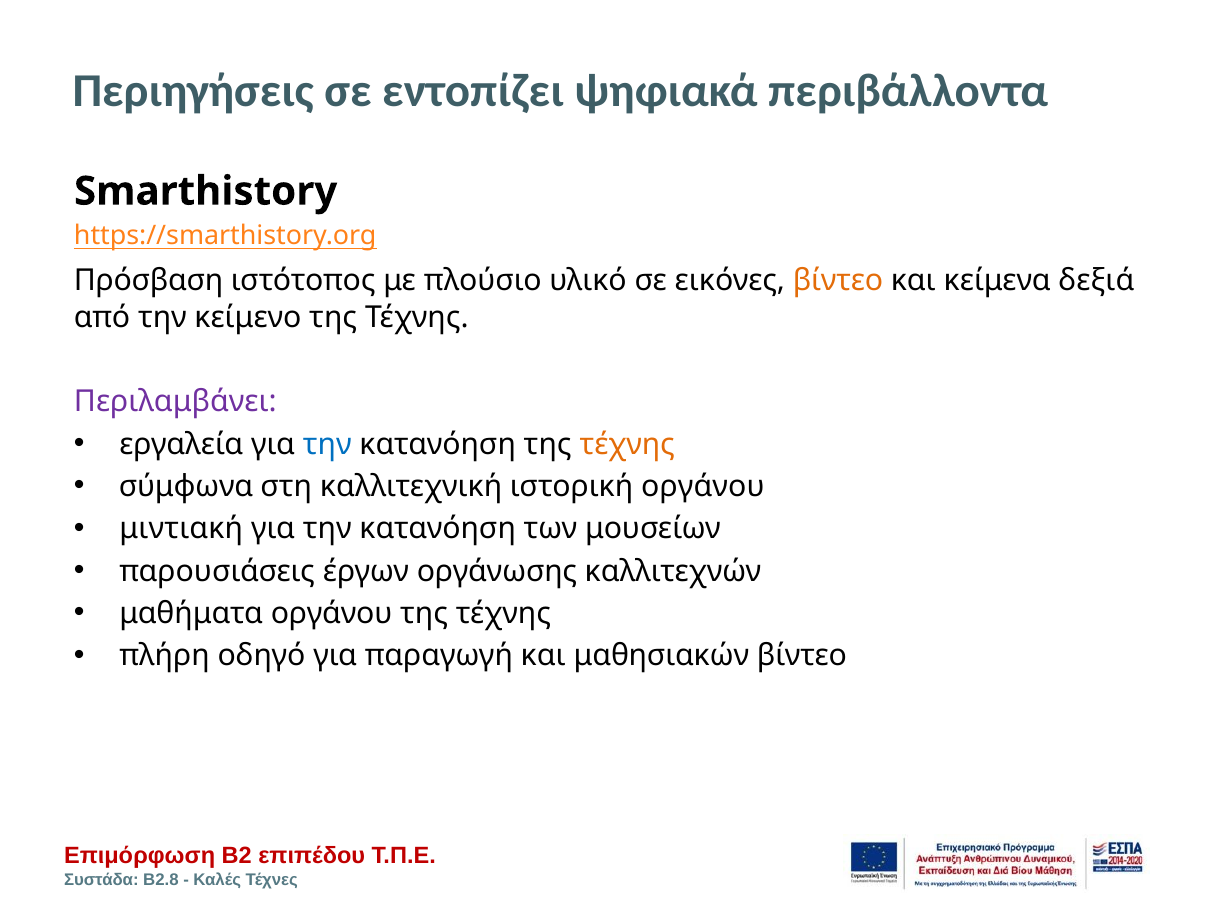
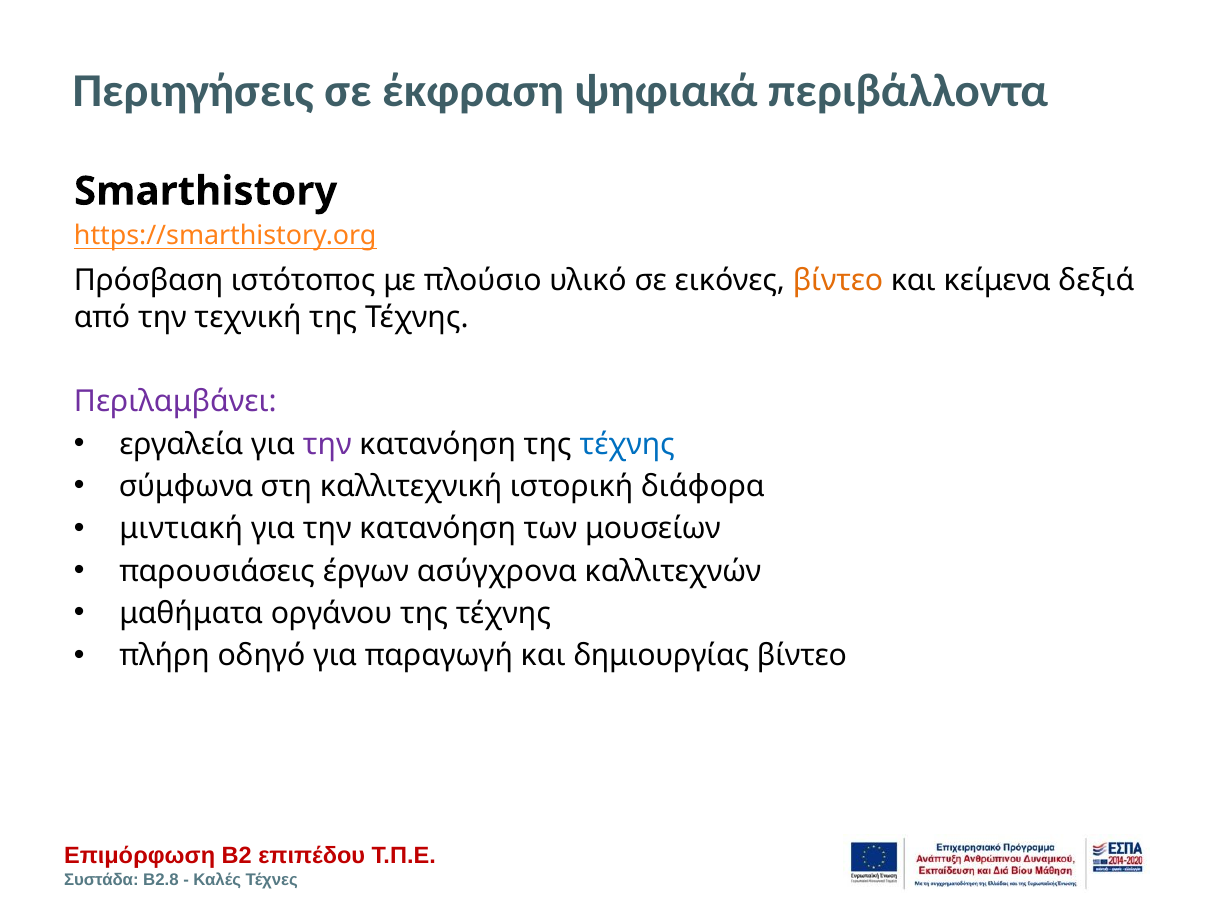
εντοπίζει: εντοπίζει -> έκφραση
κείμενο: κείμενο -> τεχνική
την at (327, 444) colour: blue -> purple
τέχνης at (627, 444) colour: orange -> blue
ιστορική οργάνου: οργάνου -> διάφορα
οργάνωσης: οργάνωσης -> ασύγχρονα
μαθησιακών: μαθησιακών -> δημιουργίας
